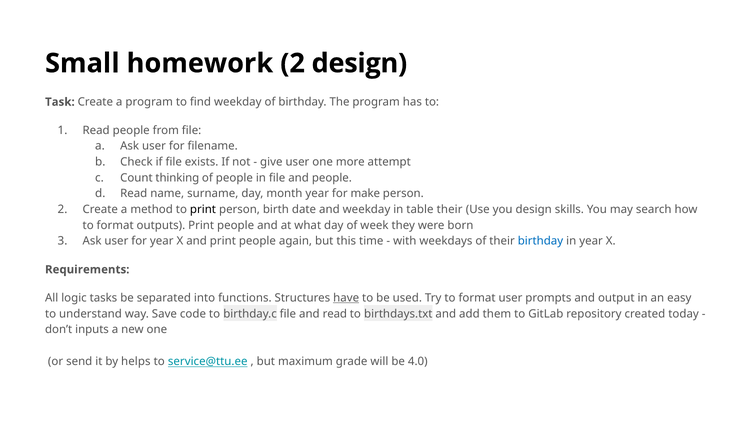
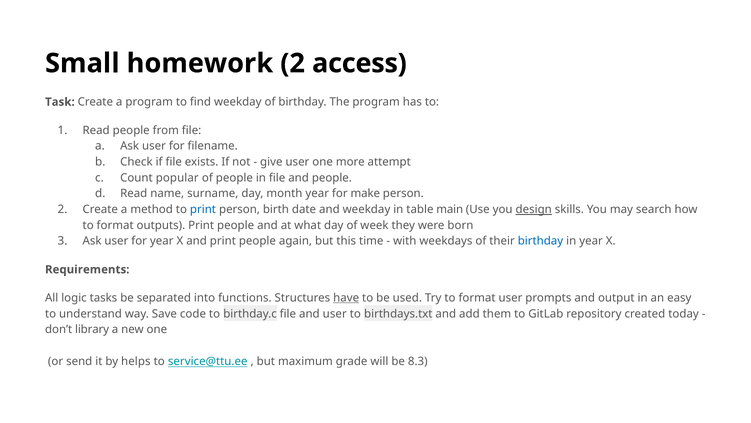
2 design: design -> access
thinking: thinking -> popular
print at (203, 209) colour: black -> blue
table their: their -> main
design at (534, 209) underline: none -> present
and read: read -> user
inputs: inputs -> library
4.0: 4.0 -> 8.3
